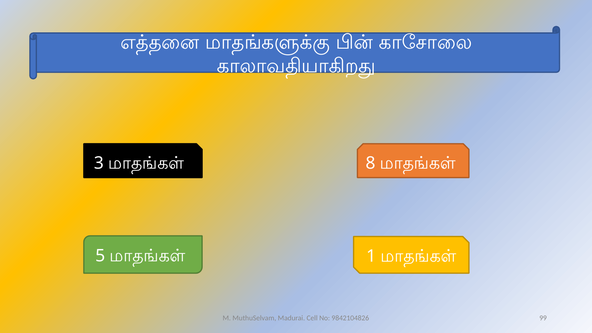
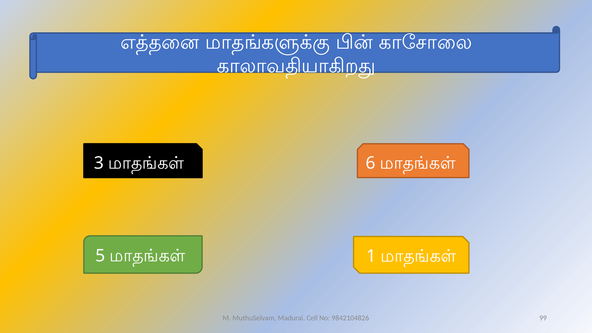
8: 8 -> 6
